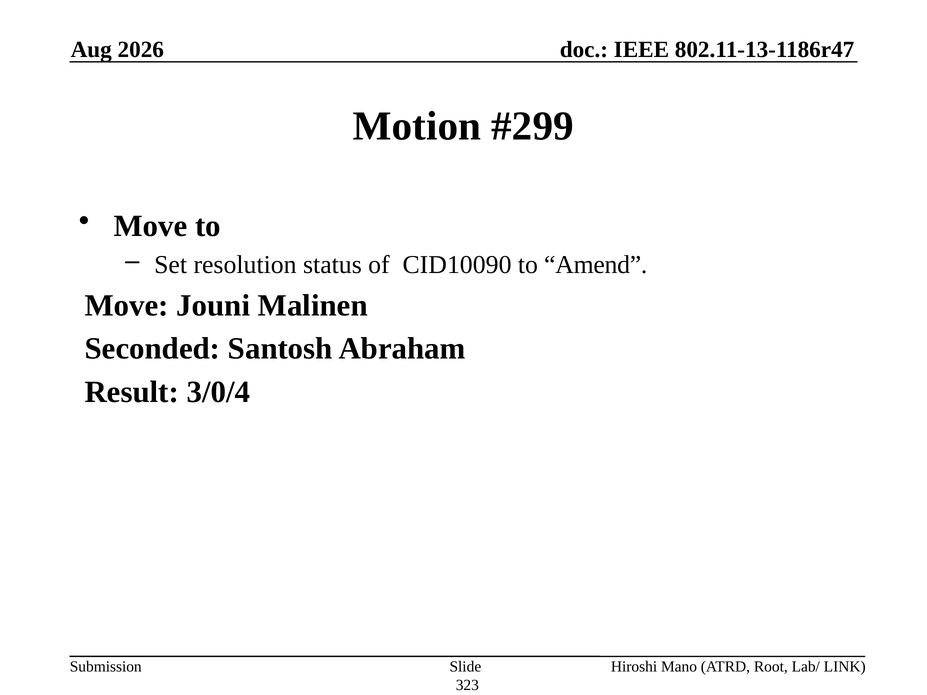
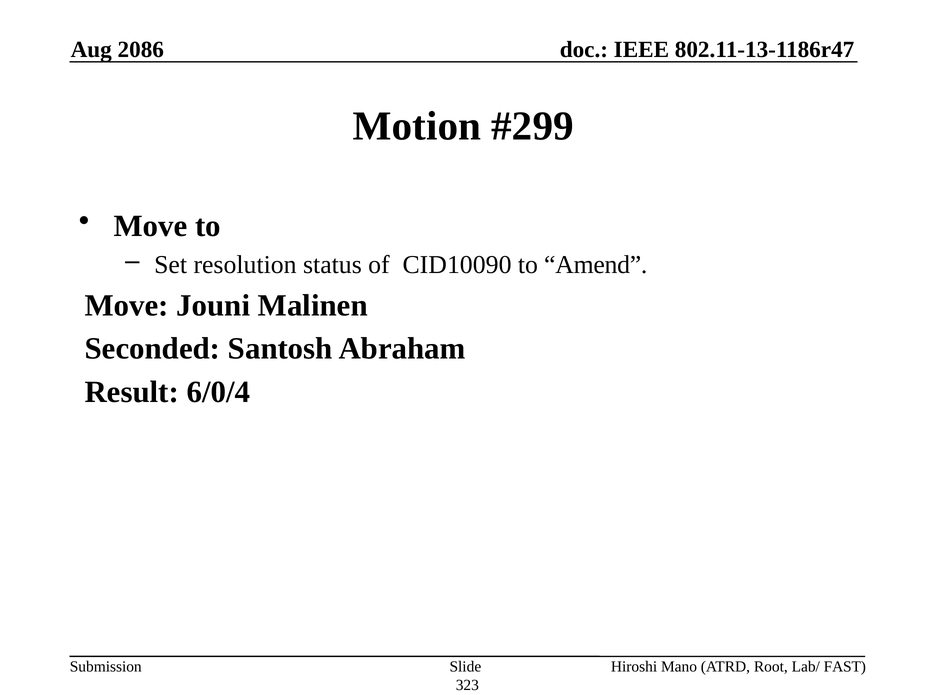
2026: 2026 -> 2086
3/0/4: 3/0/4 -> 6/0/4
LINK: LINK -> FAST
